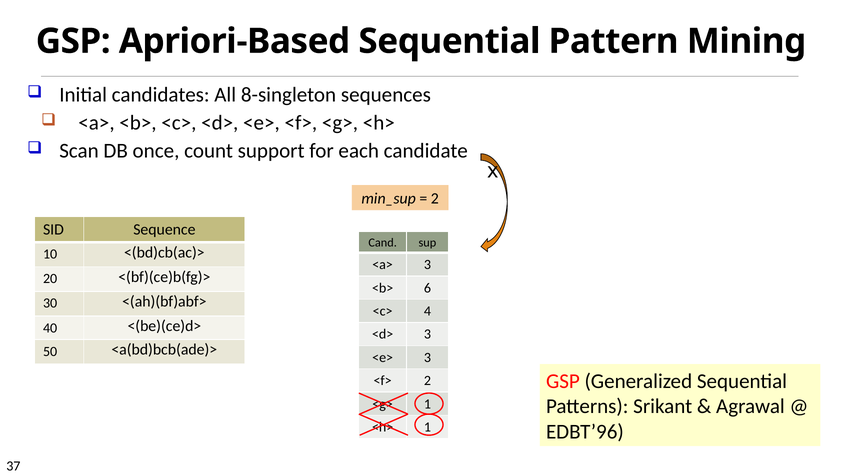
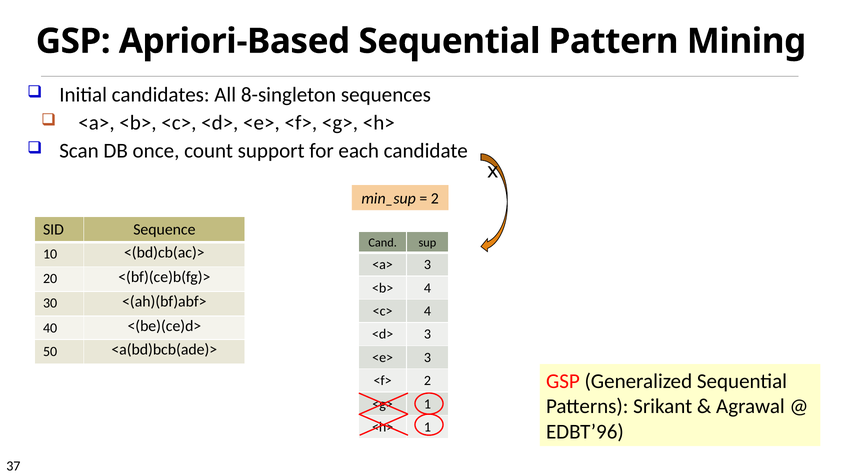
<b> 6: 6 -> 4
